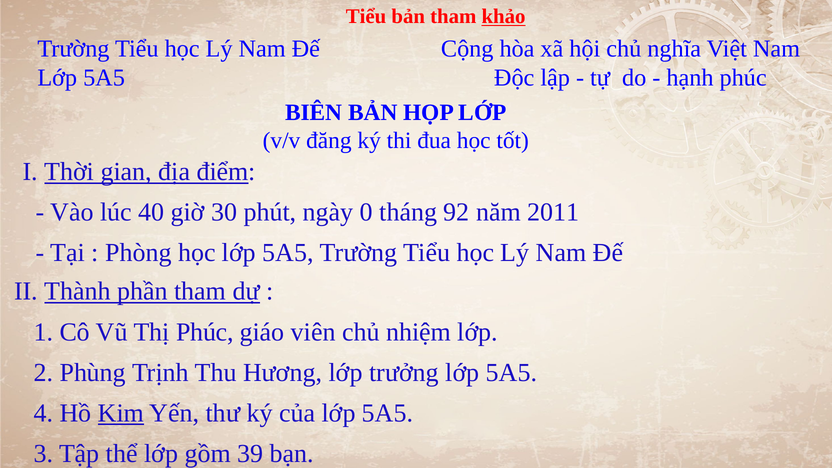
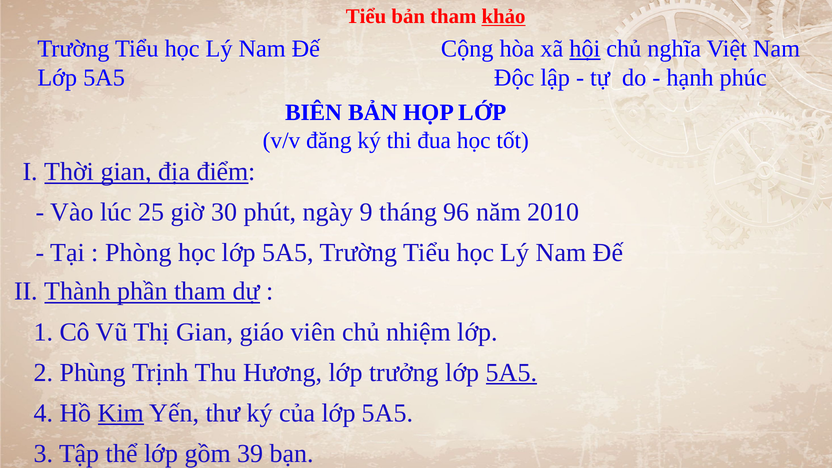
hội underline: none -> present
40: 40 -> 25
0: 0 -> 9
92: 92 -> 96
2011: 2011 -> 2010
Thị Phúc: Phúc -> Gian
5A5 at (512, 373) underline: none -> present
